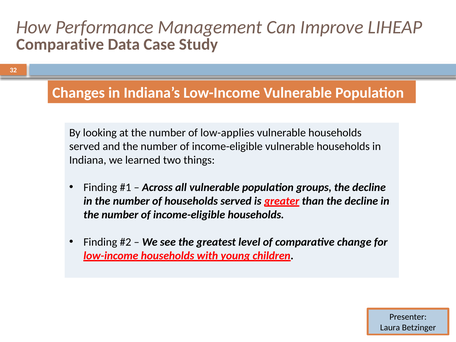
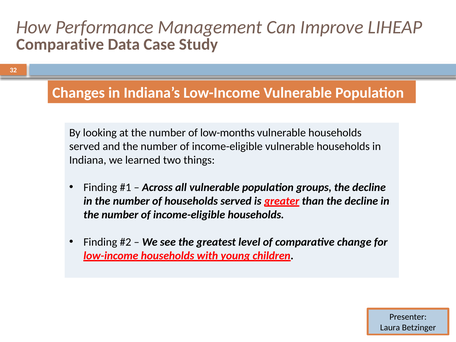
low-applies: low-applies -> low-months
